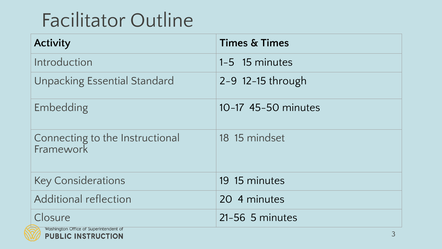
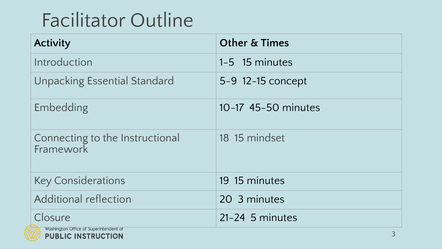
Activity Times: Times -> Other
2-9: 2-9 -> 5-9
through: through -> concept
20 4: 4 -> 3
21-56: 21-56 -> 21-24
